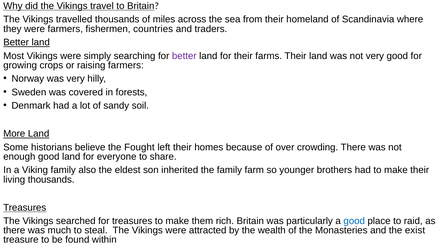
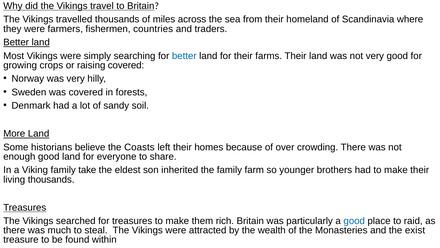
better at (184, 56) colour: purple -> blue
raising farmers: farmers -> covered
Fought: Fought -> Coasts
also: also -> take
